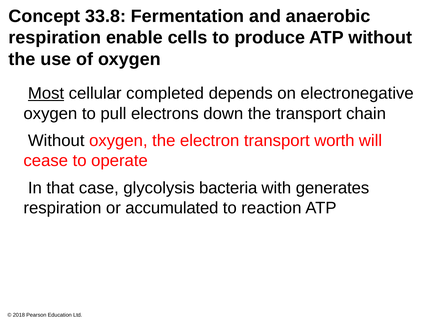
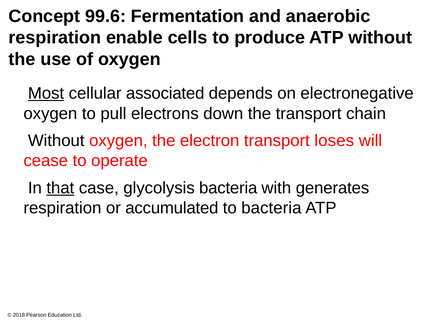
33.8: 33.8 -> 99.6
completed: completed -> associated
worth: worth -> loses
that underline: none -> present
to reaction: reaction -> bacteria
